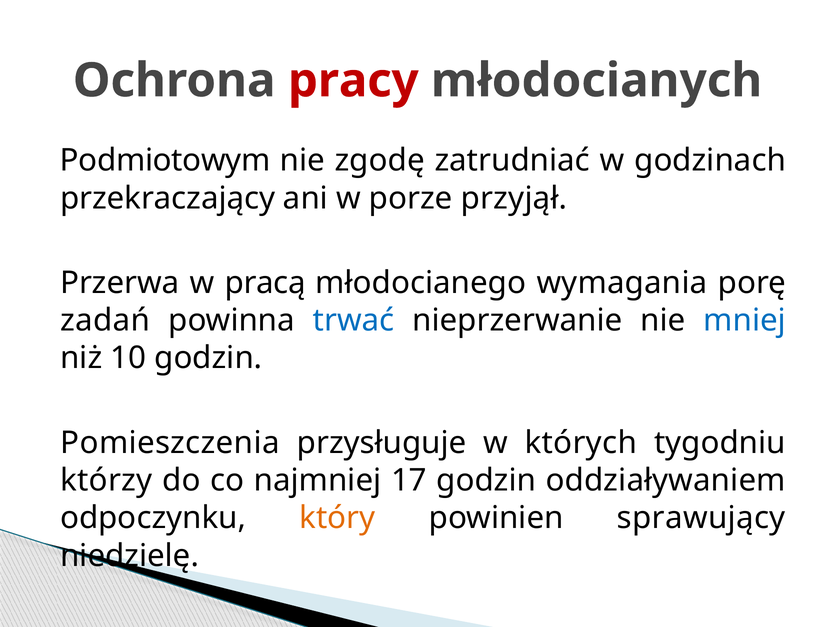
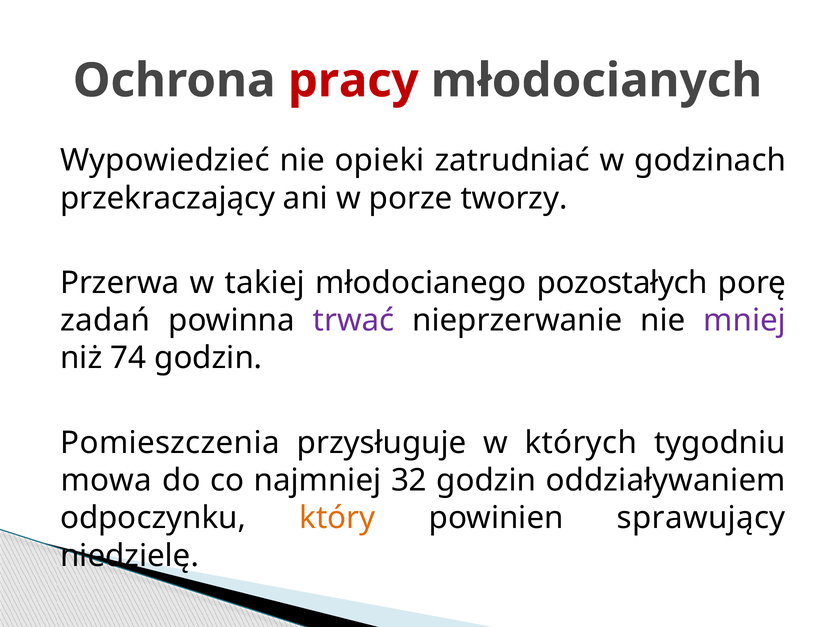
Podmiotowym: Podmiotowym -> Wypowiedzieć
zgodę: zgodę -> opieki
przyjął: przyjął -> tworzy
pracą: pracą -> takiej
wymagania: wymagania -> pozostałych
trwać colour: blue -> purple
mniej colour: blue -> purple
10: 10 -> 74
którzy: którzy -> mowa
17: 17 -> 32
